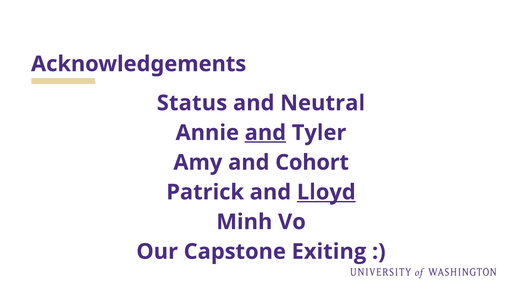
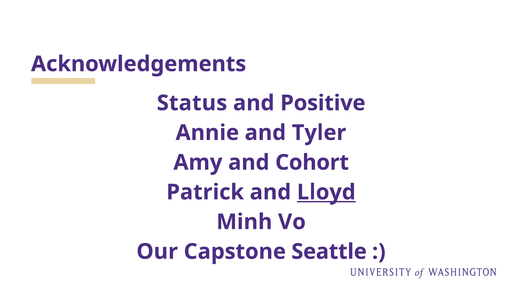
Neutral: Neutral -> Positive
and at (265, 133) underline: present -> none
Exiting: Exiting -> Seattle
